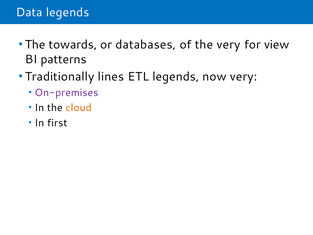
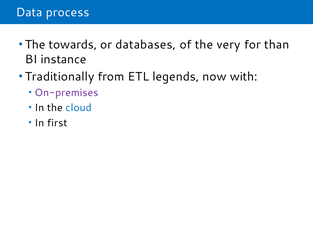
Data legends: legends -> process
view: view -> than
patterns: patterns -> instance
lines: lines -> from
now very: very -> with
cloud colour: orange -> blue
